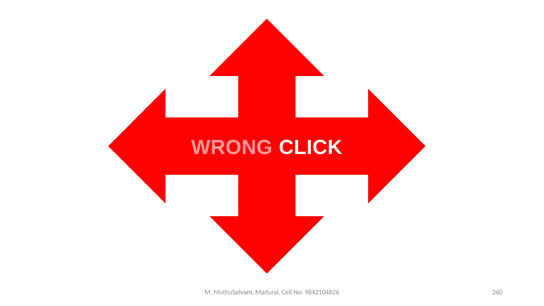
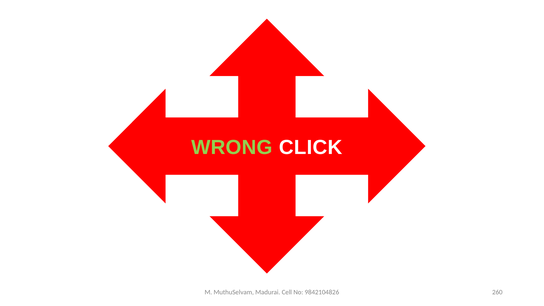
WRONG colour: pink -> light green
